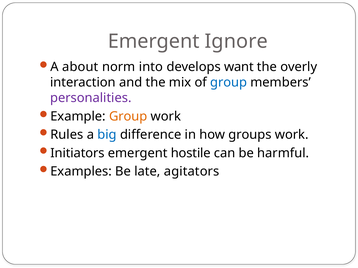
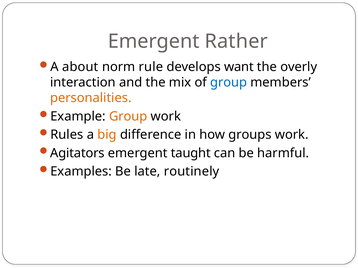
Ignore: Ignore -> Rather
into: into -> rule
personalities colour: purple -> orange
big colour: blue -> orange
Initiators: Initiators -> Agitators
hostile: hostile -> taught
agitators: agitators -> routinely
